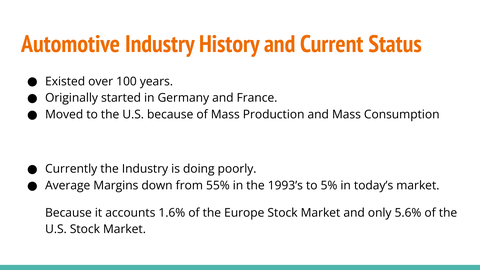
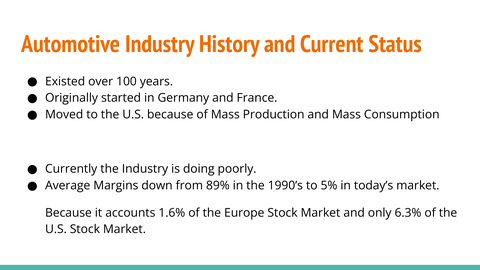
55%: 55% -> 89%
1993’s: 1993’s -> 1990’s
5.6%: 5.6% -> 6.3%
